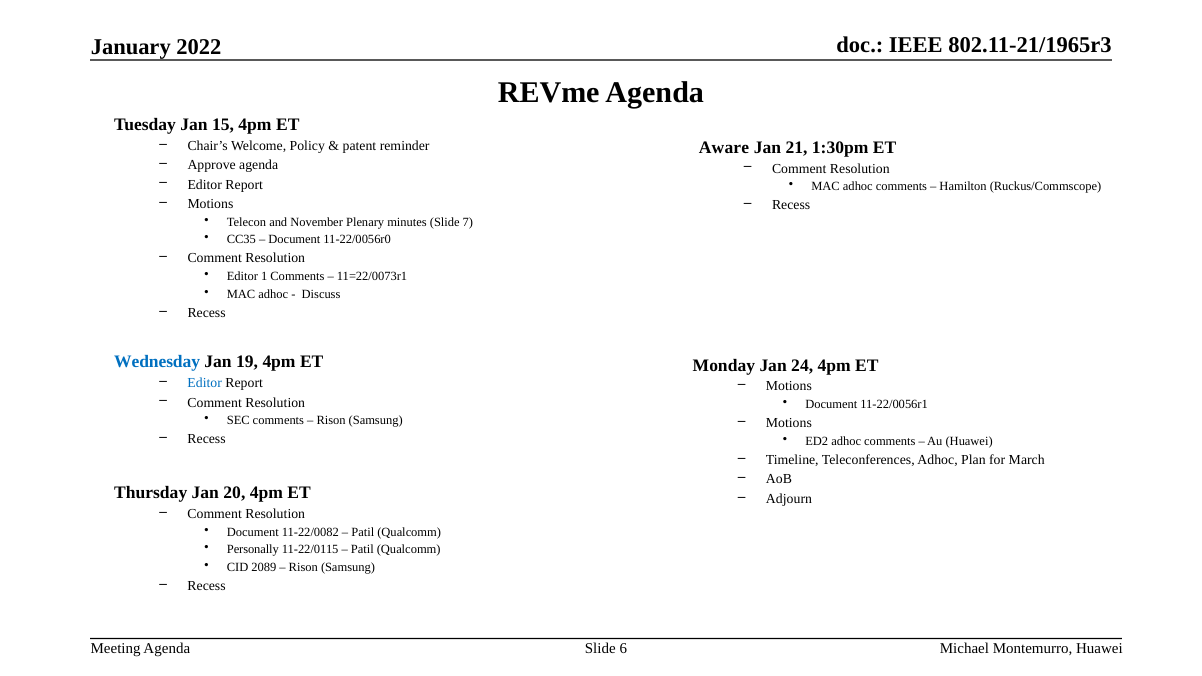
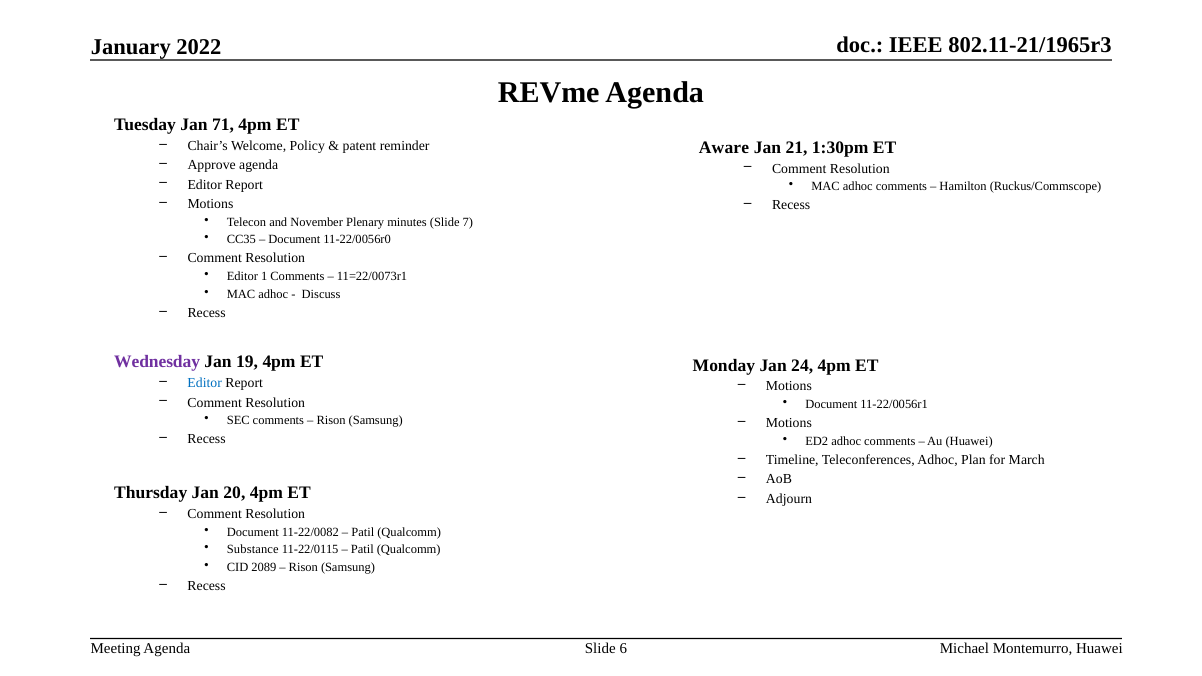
15: 15 -> 71
Wednesday colour: blue -> purple
Personally: Personally -> Substance
